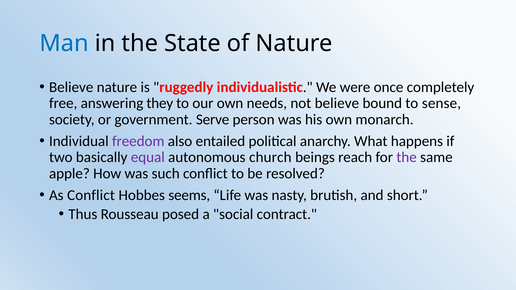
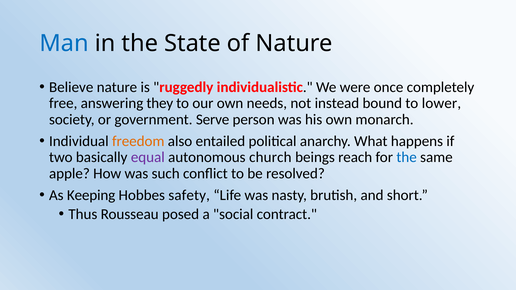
not believe: believe -> instead
sense: sense -> lower
freedom colour: purple -> orange
the at (407, 157) colour: purple -> blue
As Conflict: Conflict -> Keeping
seems: seems -> safety
